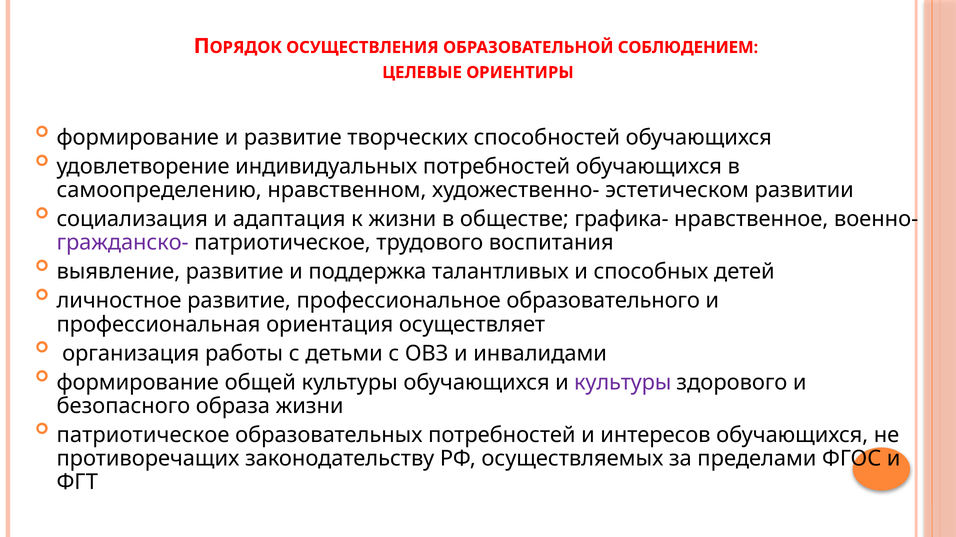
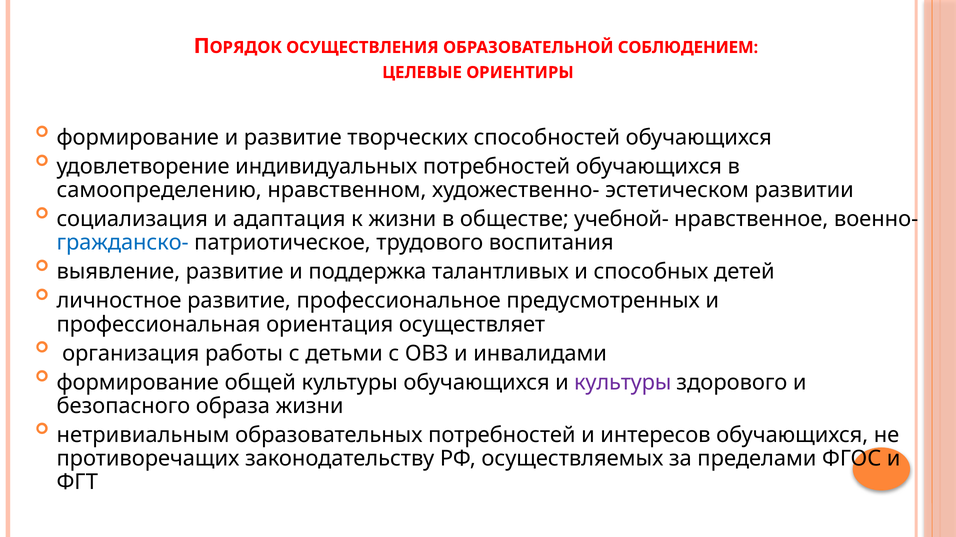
графика-: графика- -> учебной-
гражданско- colour: purple -> blue
образовательного: образовательного -> предусмотренных
патриотическое at (143, 436): патриотическое -> нетривиальным
